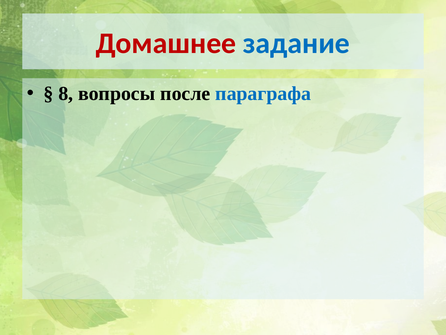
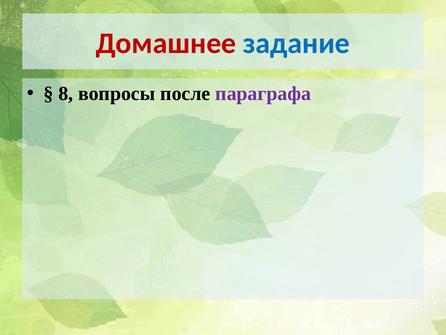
параграфа colour: blue -> purple
